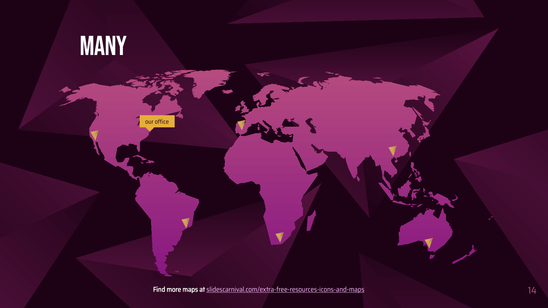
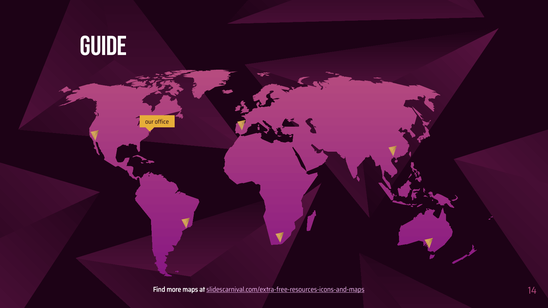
Many: Many -> Guide
